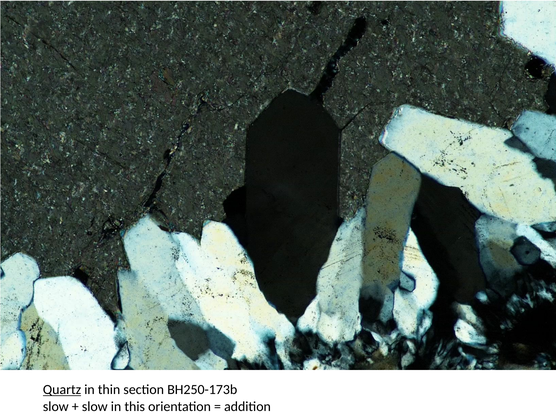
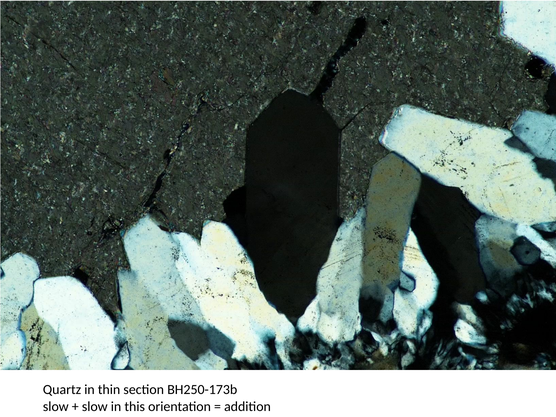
Quartz underline: present -> none
